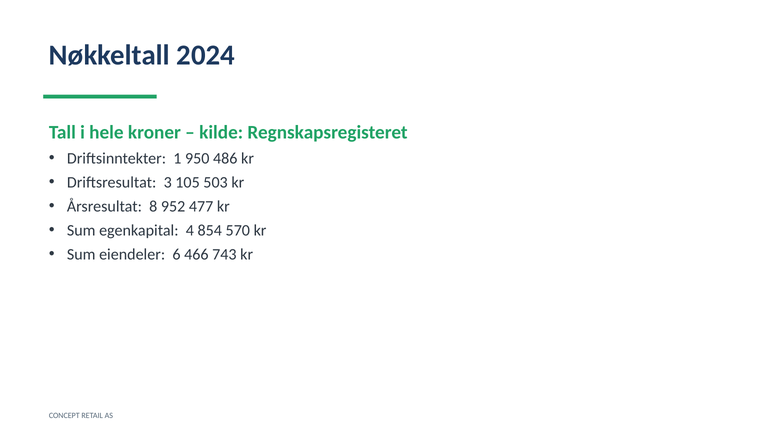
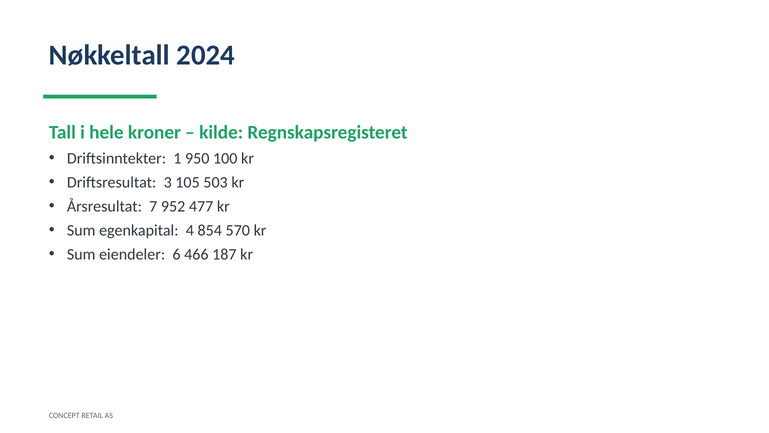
486: 486 -> 100
8: 8 -> 7
743: 743 -> 187
